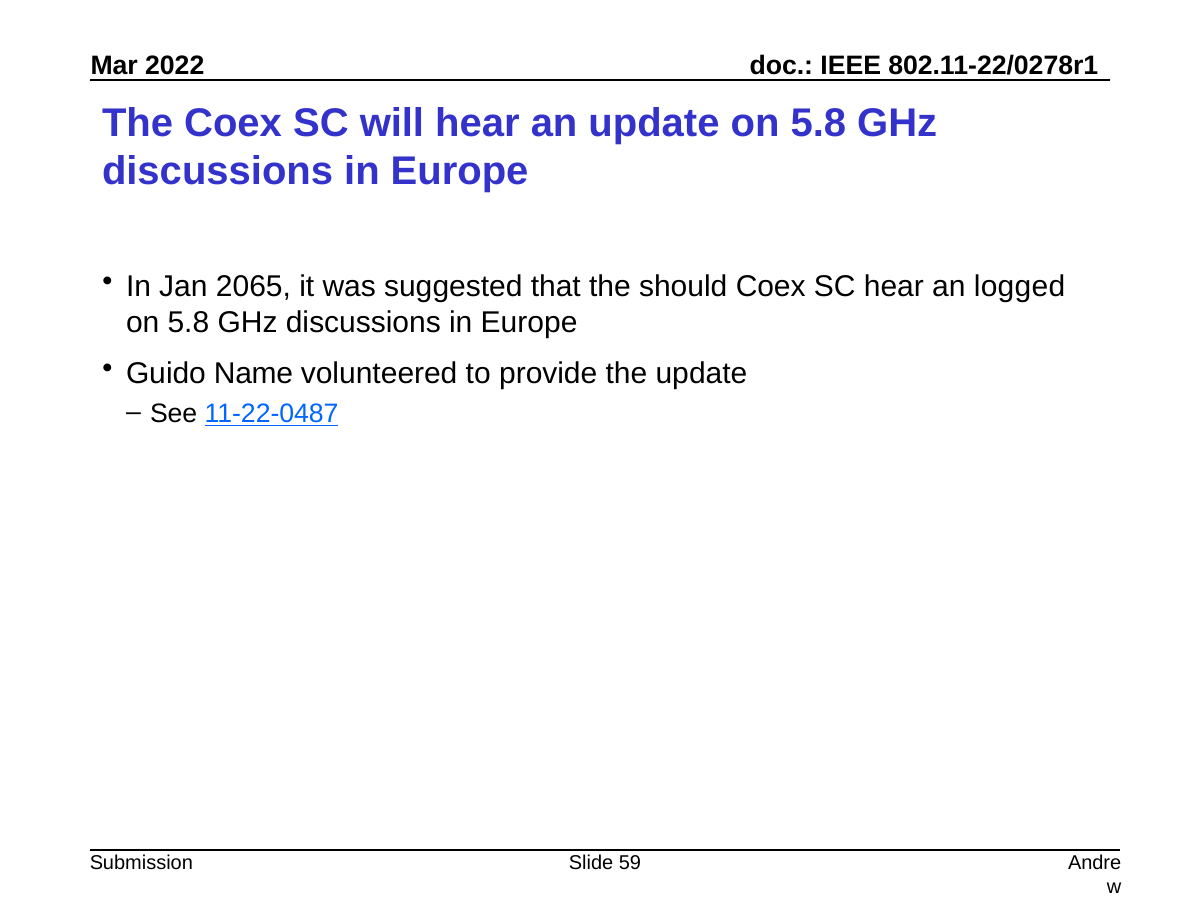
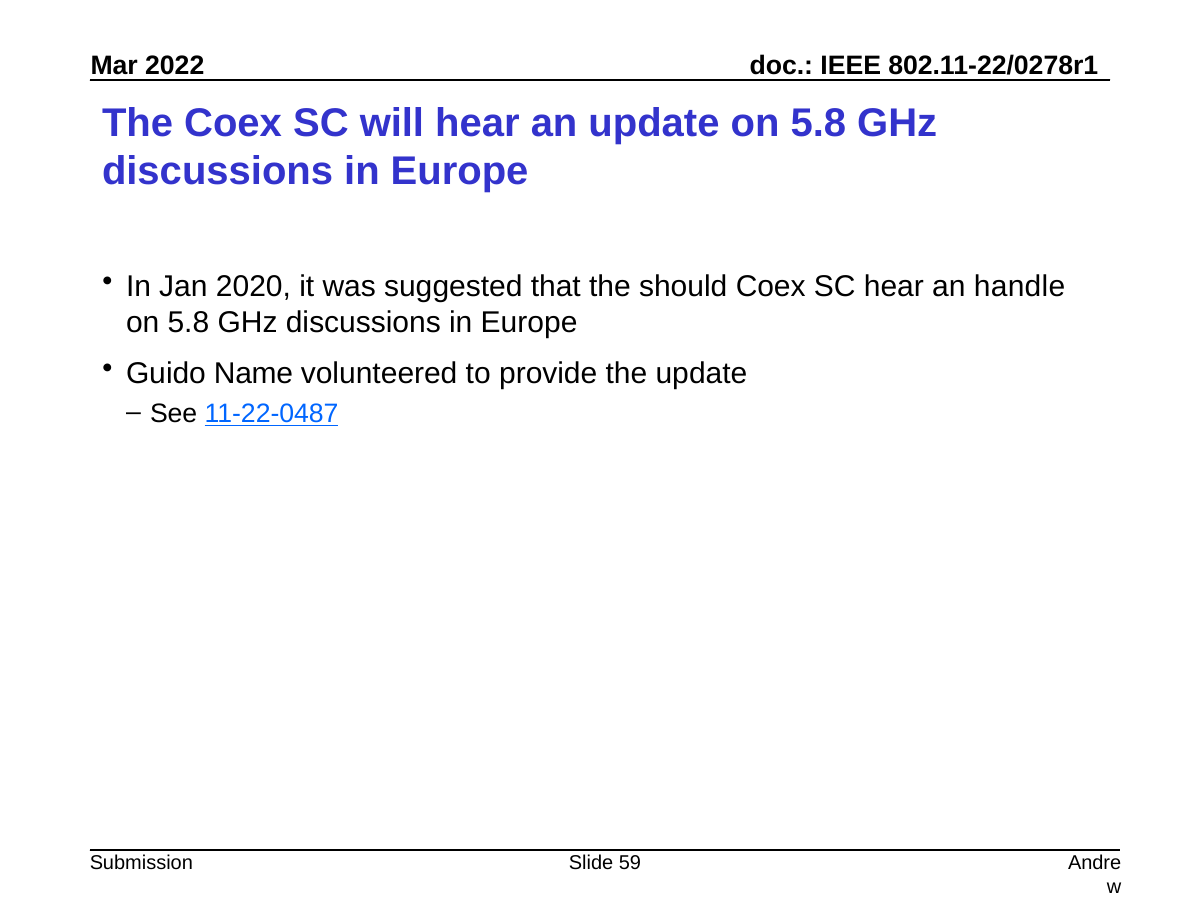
2065: 2065 -> 2020
logged: logged -> handle
